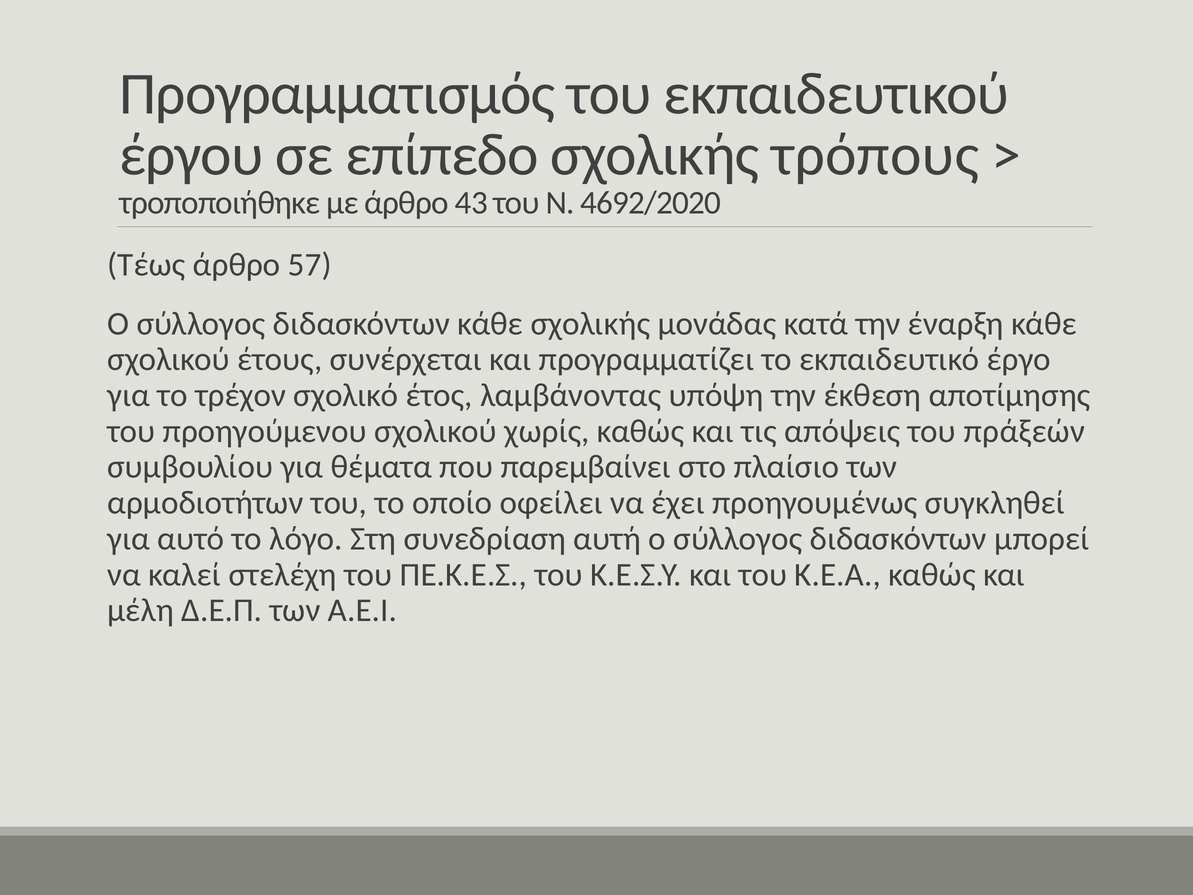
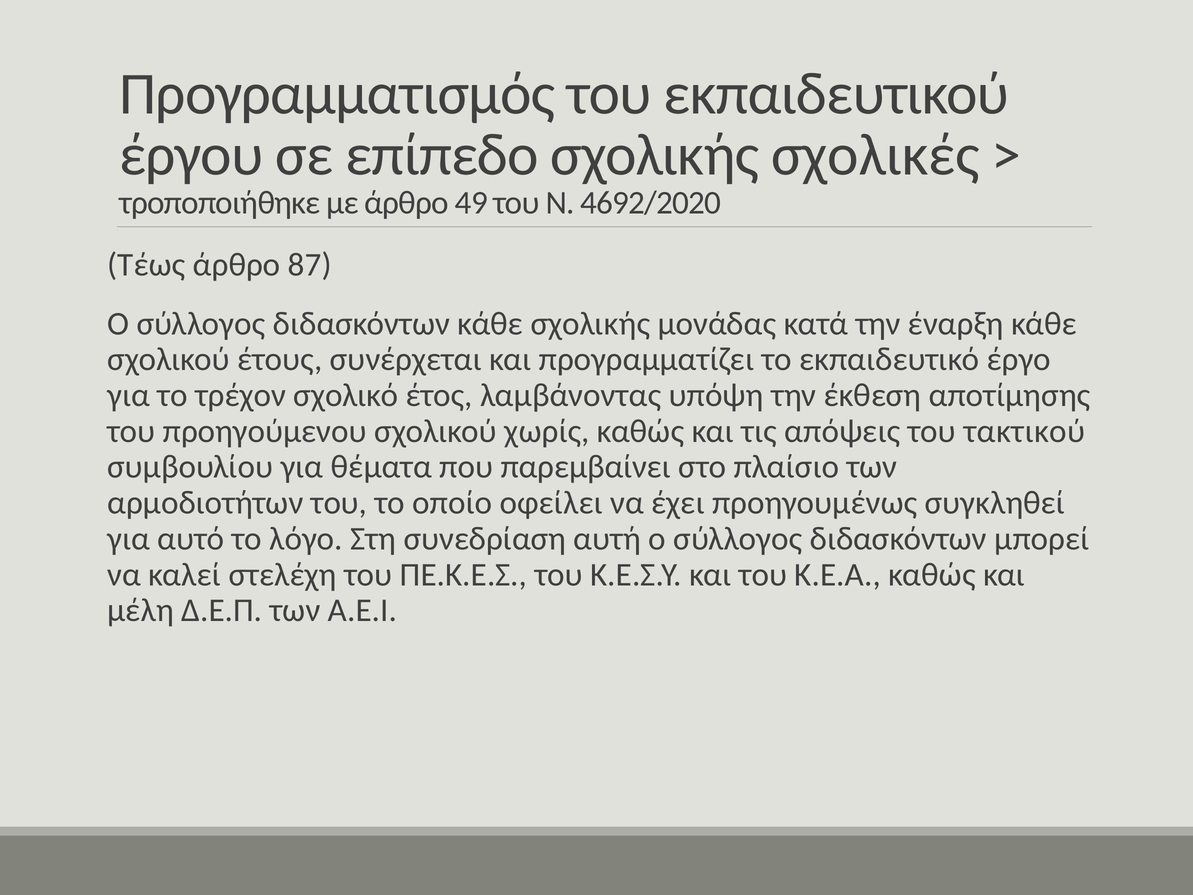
τρόπους: τρόπους -> σχολικές
43: 43 -> 49
57: 57 -> 87
πράξεών: πράξεών -> τακτικού
